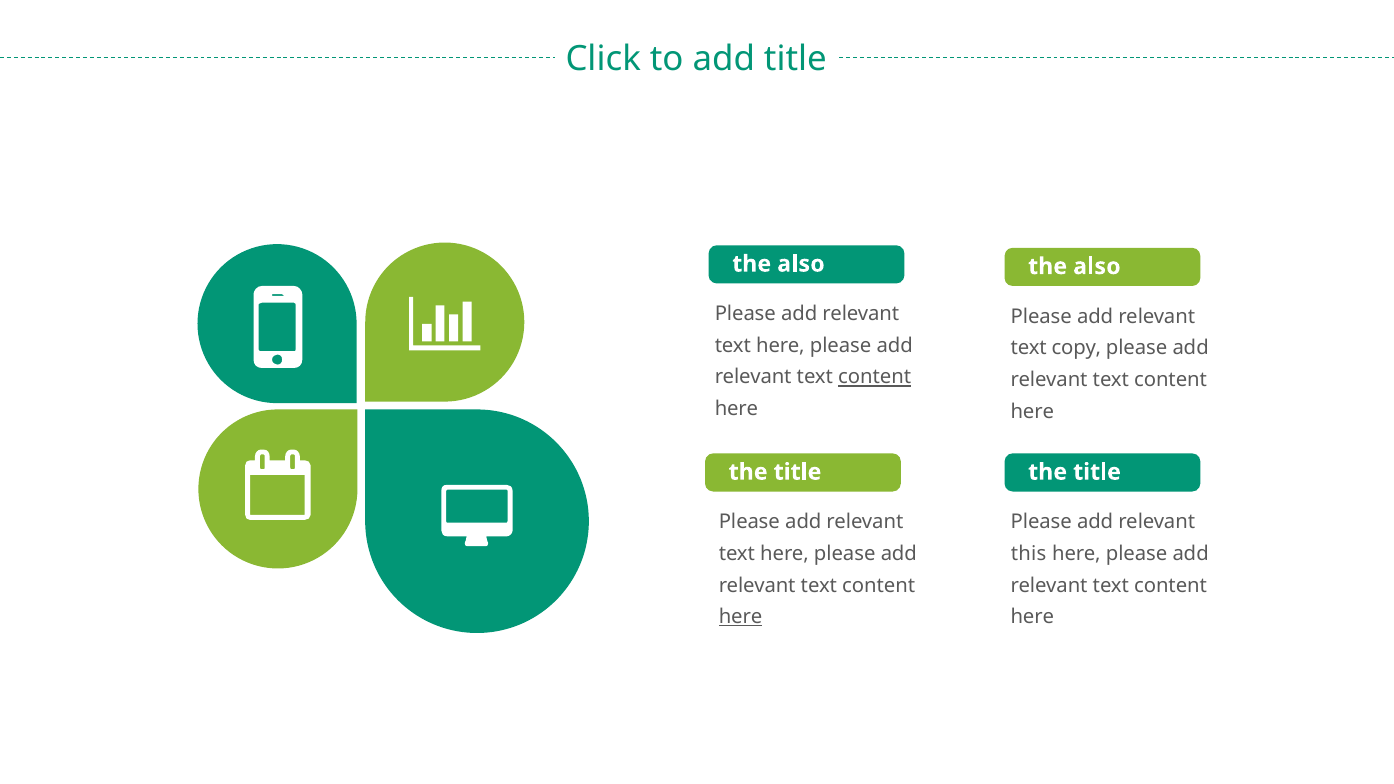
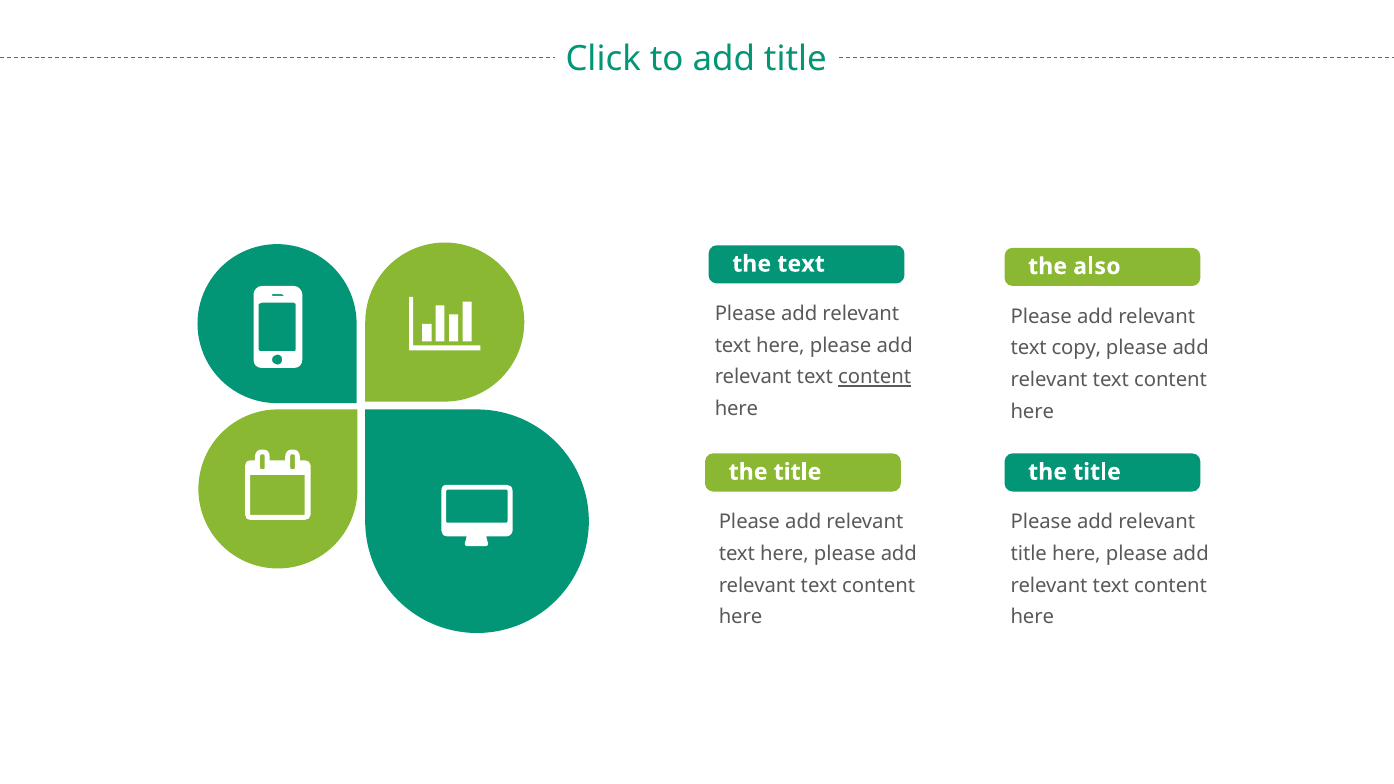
also at (801, 264): also -> text
this at (1029, 554): this -> title
here at (741, 617) underline: present -> none
